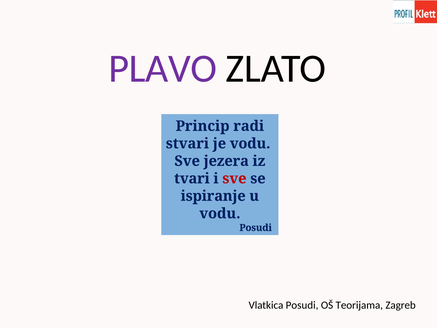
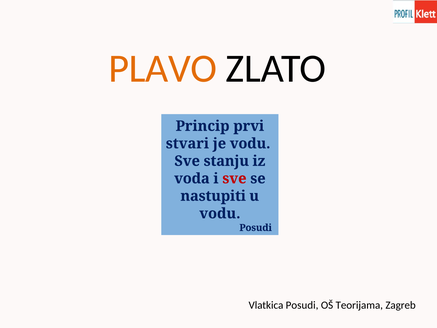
PLAVO colour: purple -> orange
radi: radi -> prvi
jezera: jezera -> stanju
tvari: tvari -> voda
ispiranje: ispiranje -> nastupiti
